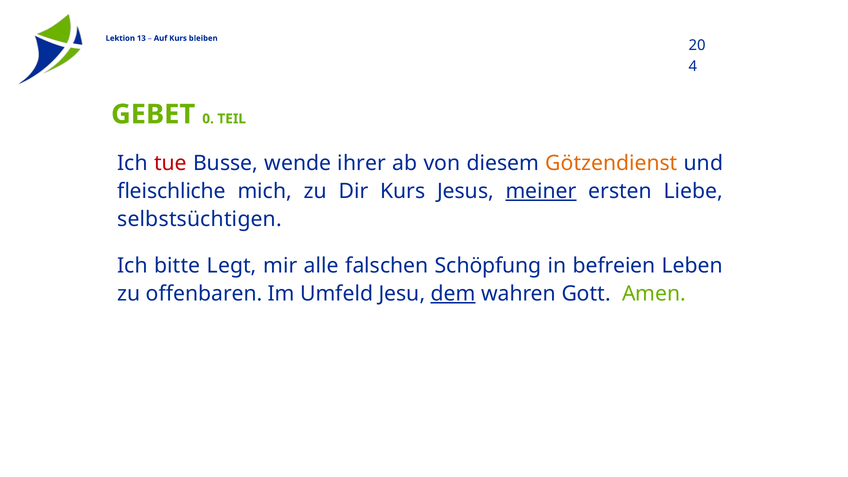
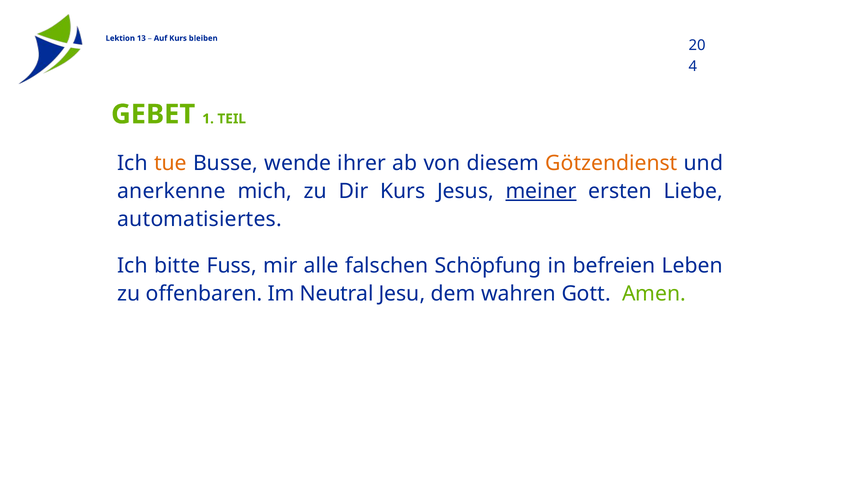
0: 0 -> 1
tue colour: red -> orange
fleischliche: fleischliche -> anerkenne
selbstsüchtigen: selbstsüchtigen -> automatisiertes
Legt: Legt -> Fuss
Umfeld: Umfeld -> Neutral
dem underline: present -> none
